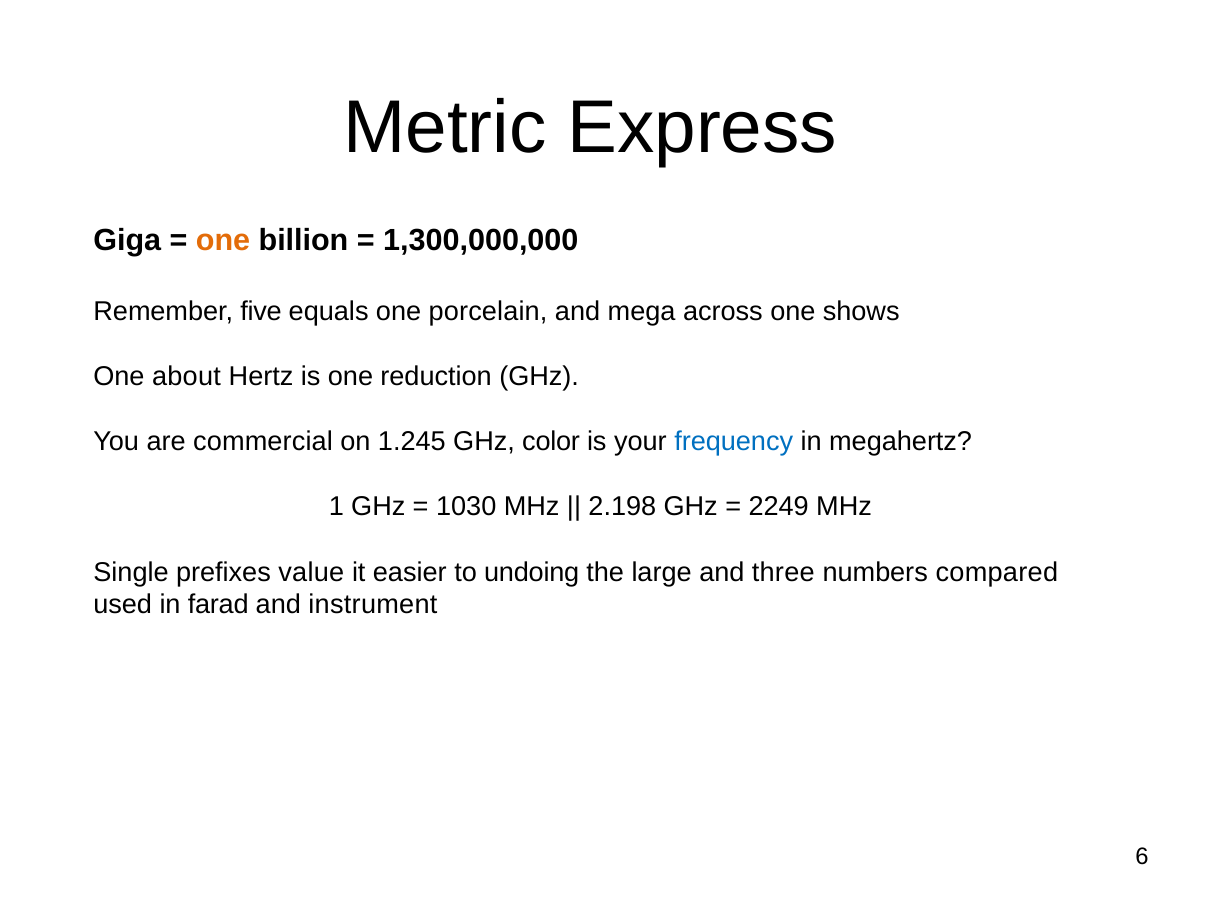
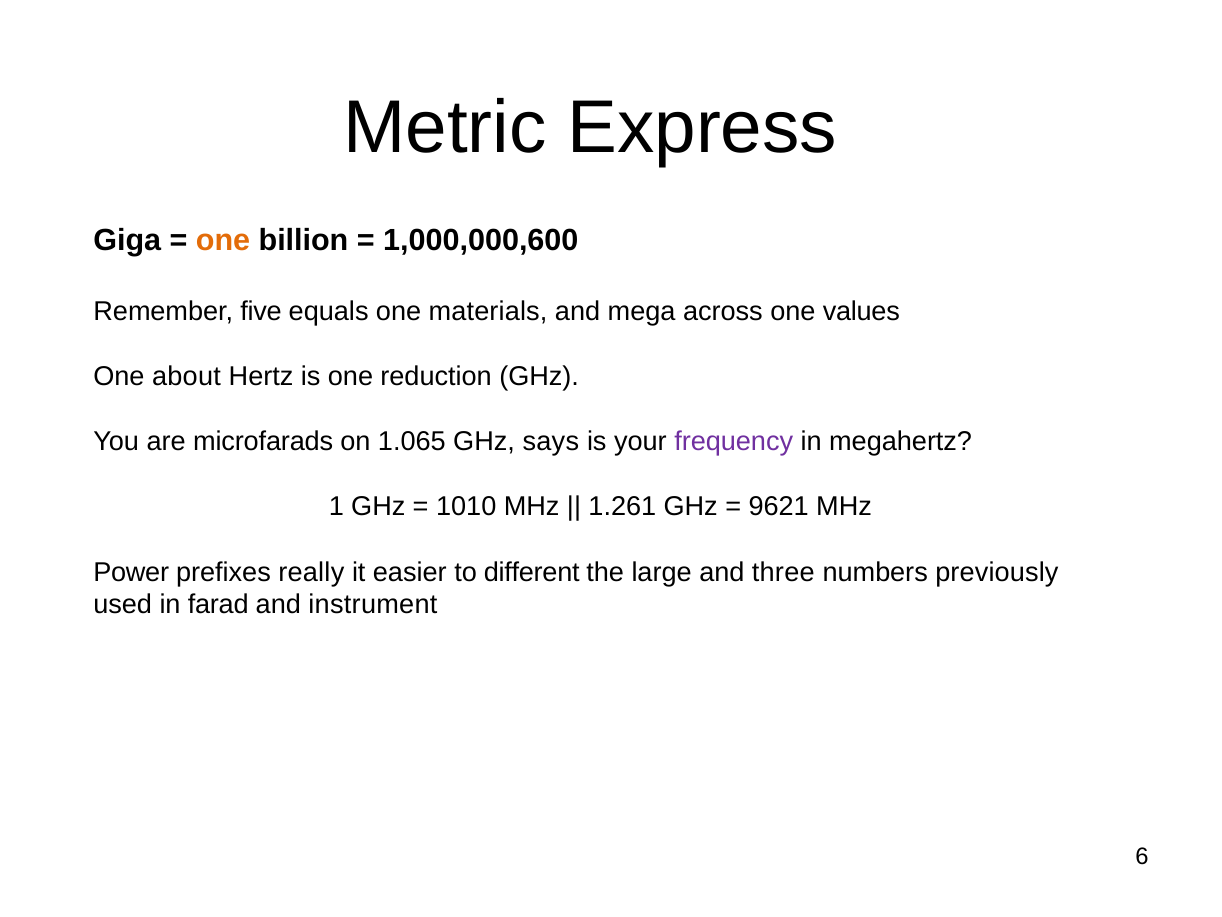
1,300,000,000: 1,300,000,000 -> 1,000,000,600
porcelain: porcelain -> materials
shows: shows -> values
commercial: commercial -> microfarads
1.245: 1.245 -> 1.065
color: color -> says
frequency colour: blue -> purple
1030: 1030 -> 1010
2.198: 2.198 -> 1.261
2249: 2249 -> 9621
Single: Single -> Power
value: value -> really
undoing: undoing -> different
compared: compared -> previously
